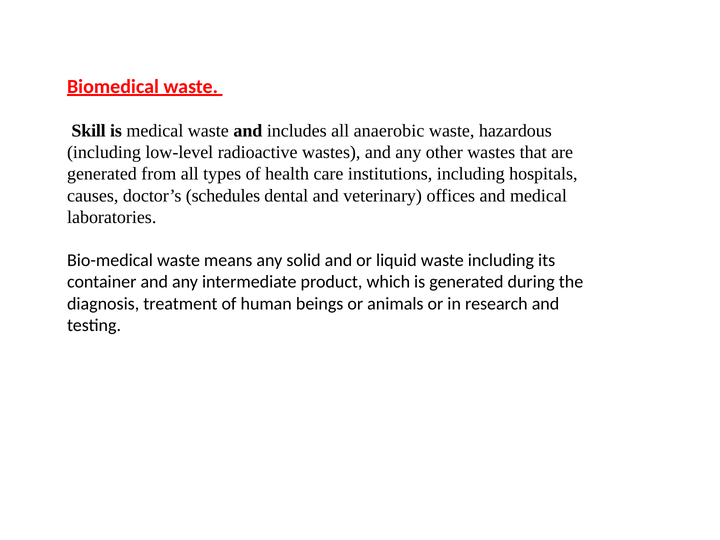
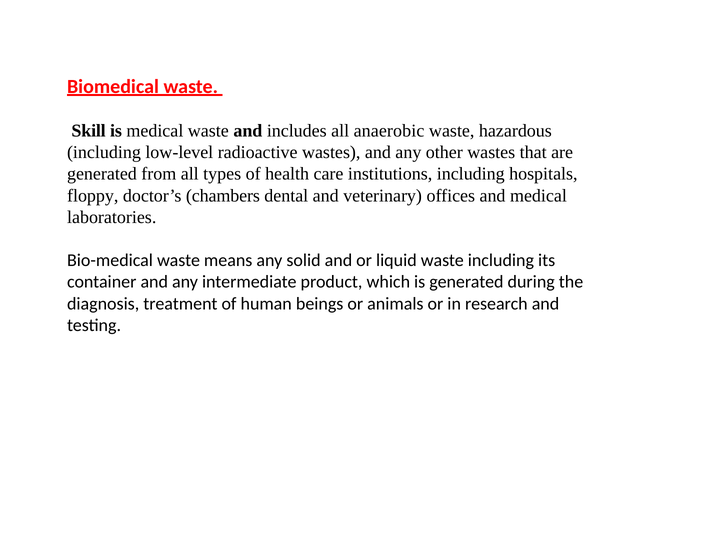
causes: causes -> floppy
schedules: schedules -> chambers
